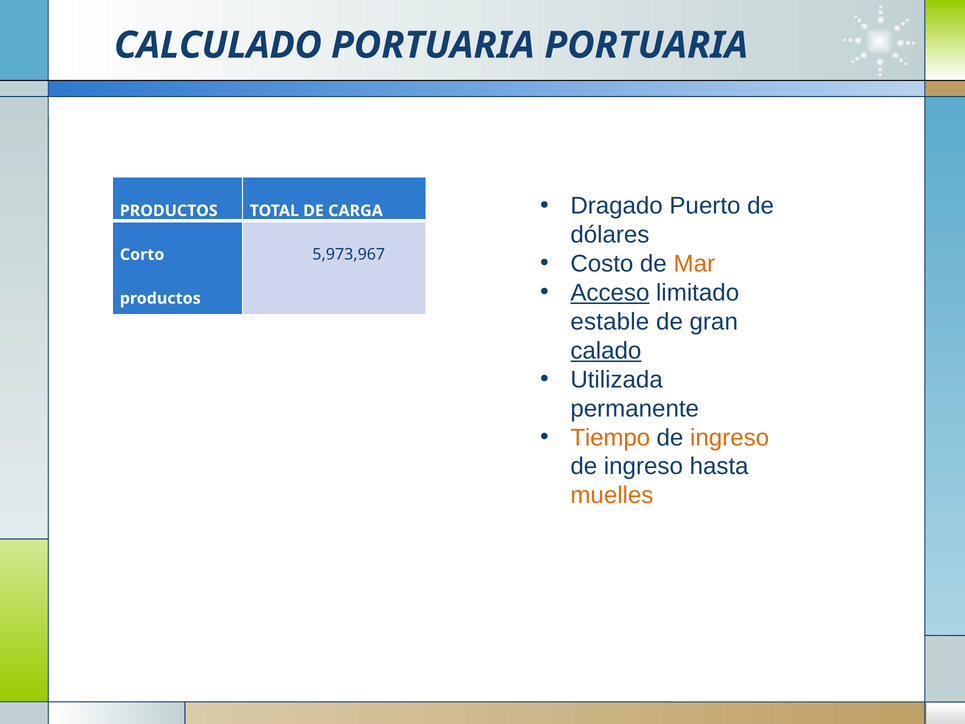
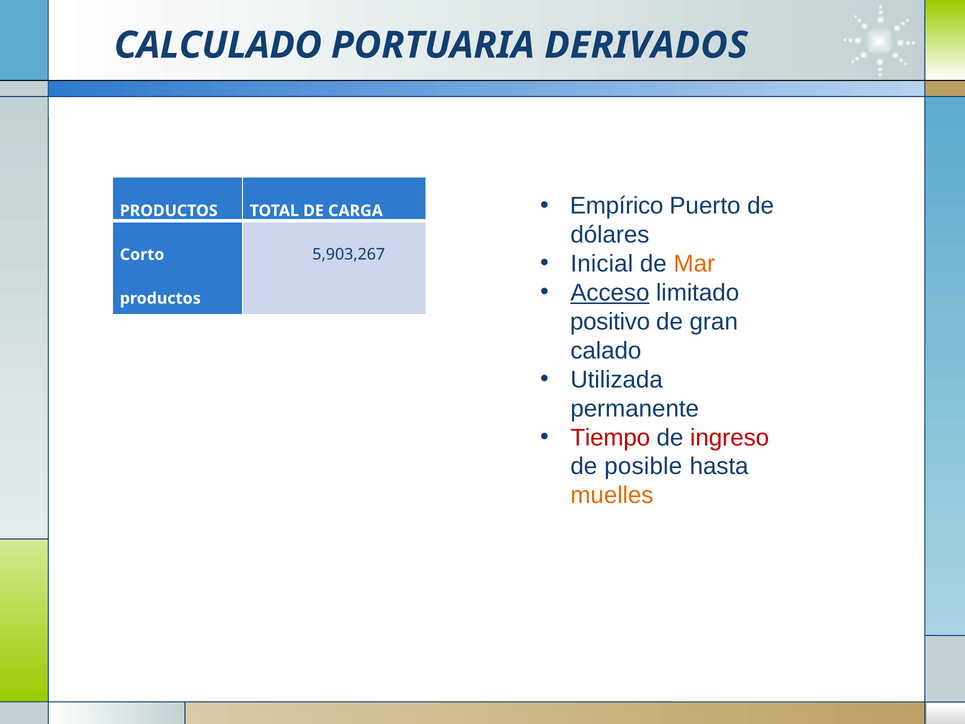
PORTUARIA PORTUARIA: PORTUARIA -> DERIVADOS
Dragado: Dragado -> Empírico
5,973,967: 5,973,967 -> 5,903,267
Costo: Costo -> Inicial
estable: estable -> positivo
calado underline: present -> none
Tiempo colour: orange -> red
ingreso at (730, 437) colour: orange -> red
ingreso at (643, 466): ingreso -> posible
